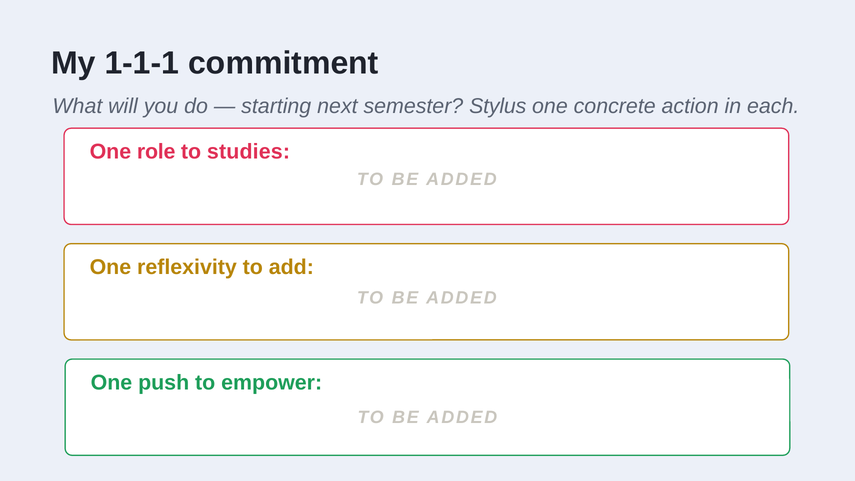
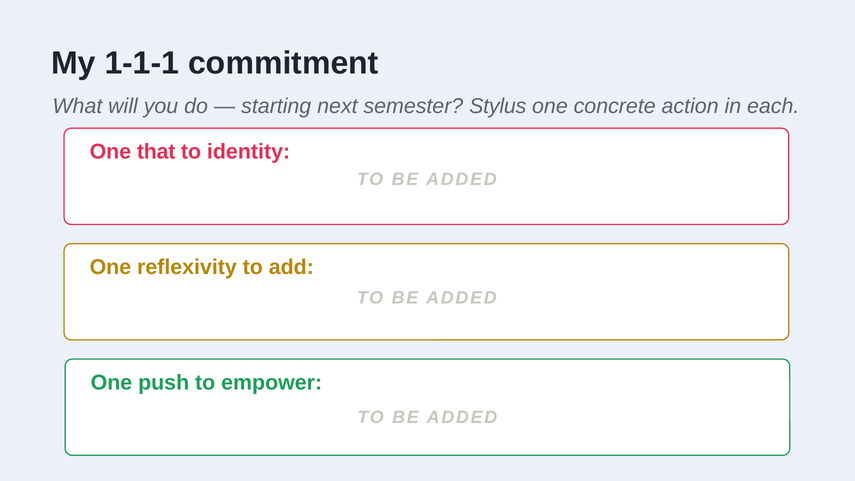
role: role -> that
studies: studies -> identity
